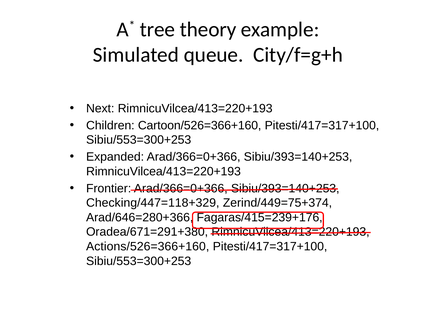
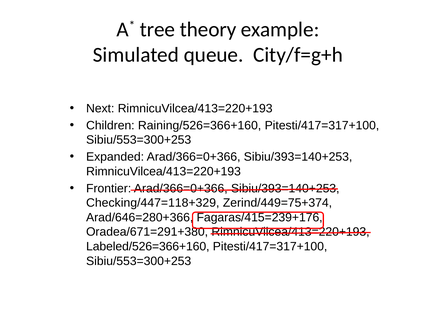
Cartoon/526=366+160: Cartoon/526=366+160 -> Raining/526=366+160
Actions/526=366+160: Actions/526=366+160 -> Labeled/526=366+160
